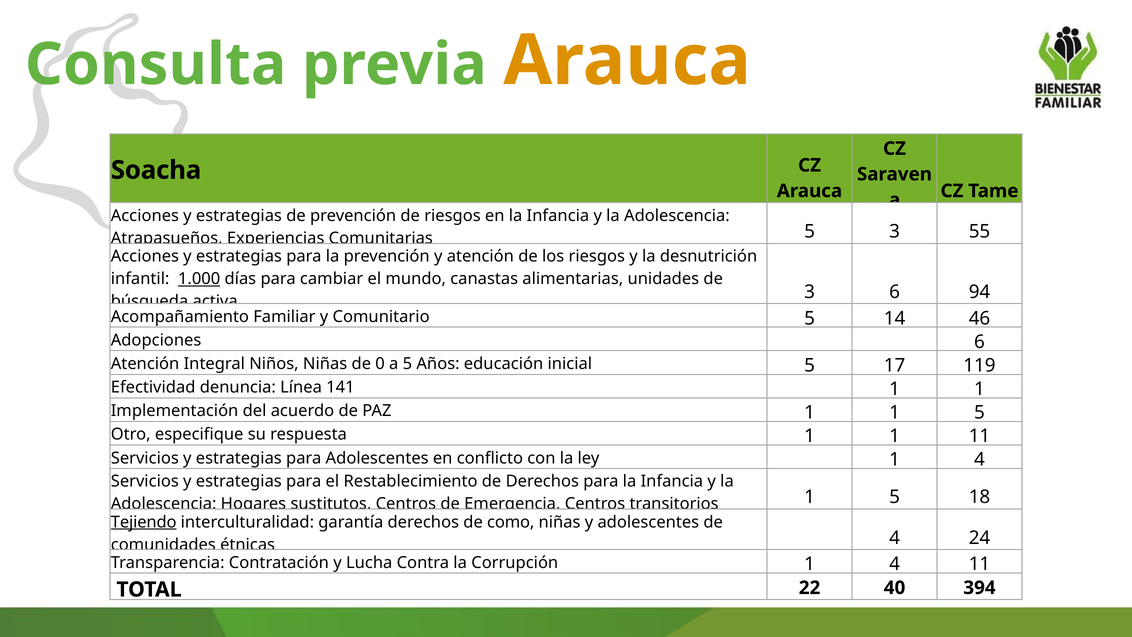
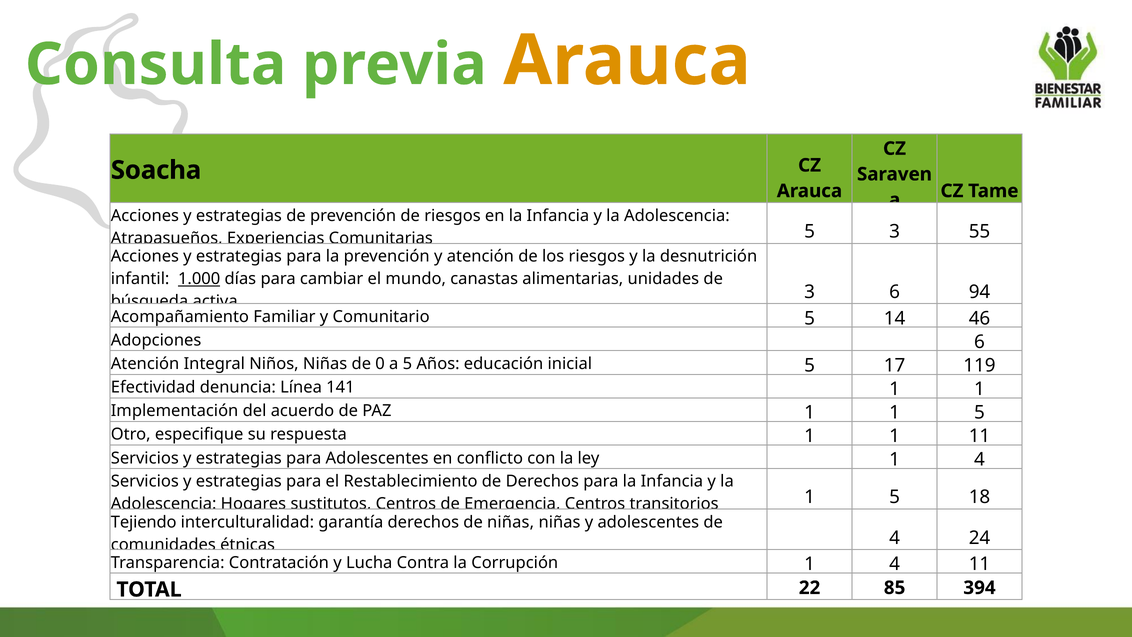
Tejiendo underline: present -> none
de como: como -> niñas
40: 40 -> 85
